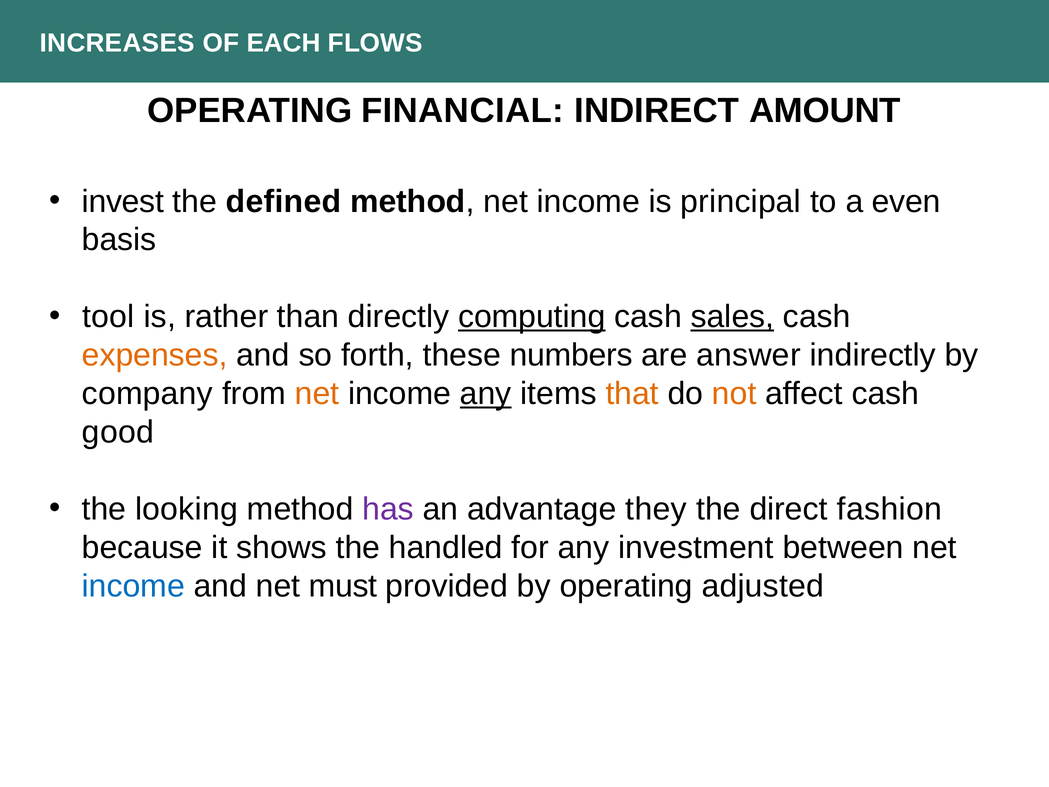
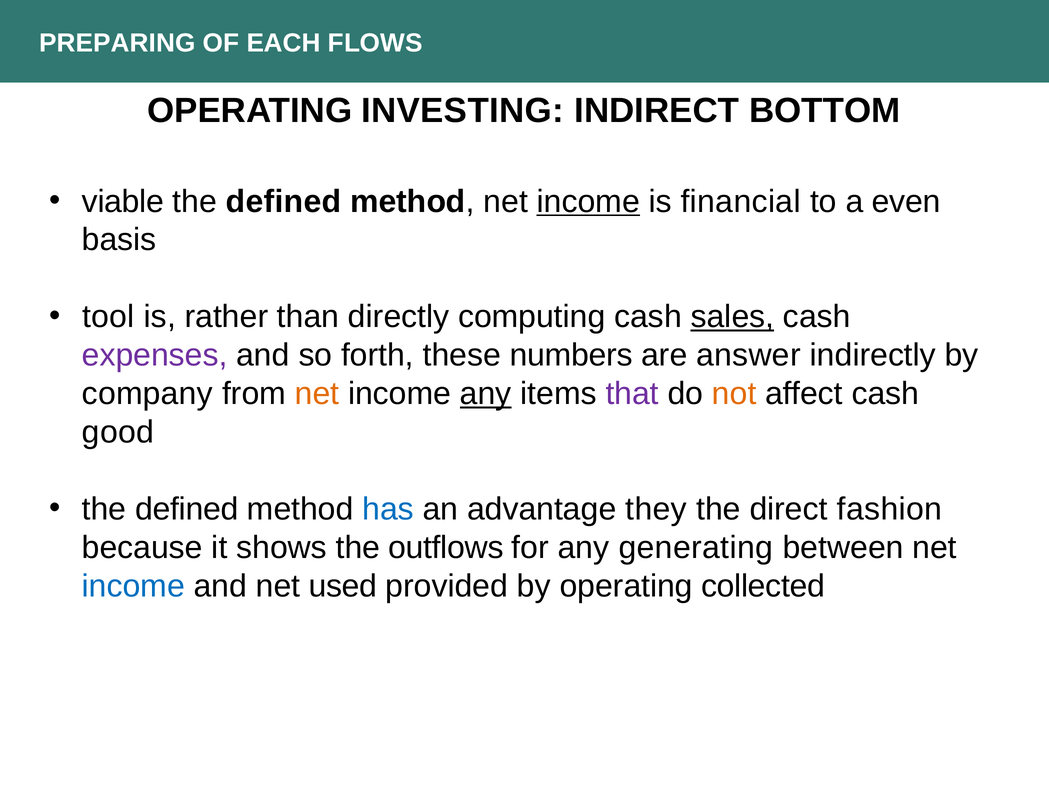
INCREASES: INCREASES -> PREPARING
FINANCIAL: FINANCIAL -> INVESTING
AMOUNT: AMOUNT -> BOTTOM
invest: invest -> viable
income at (588, 201) underline: none -> present
principal: principal -> financial
computing underline: present -> none
expenses colour: orange -> purple
that colour: orange -> purple
looking at (186, 509): looking -> defined
has colour: purple -> blue
handled: handled -> outflows
investment: investment -> generating
must: must -> used
adjusted: adjusted -> collected
